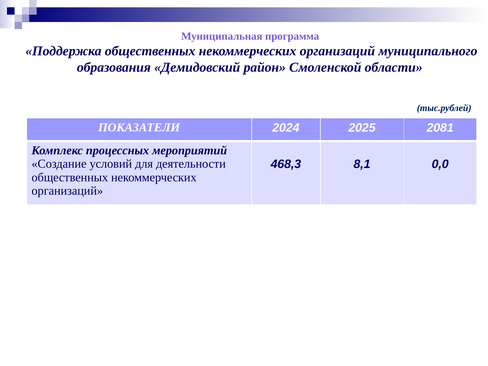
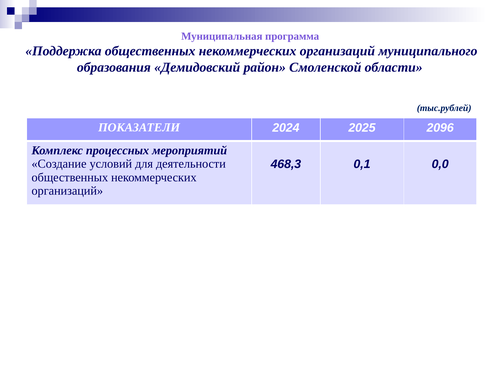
2081: 2081 -> 2096
8,1: 8,1 -> 0,1
